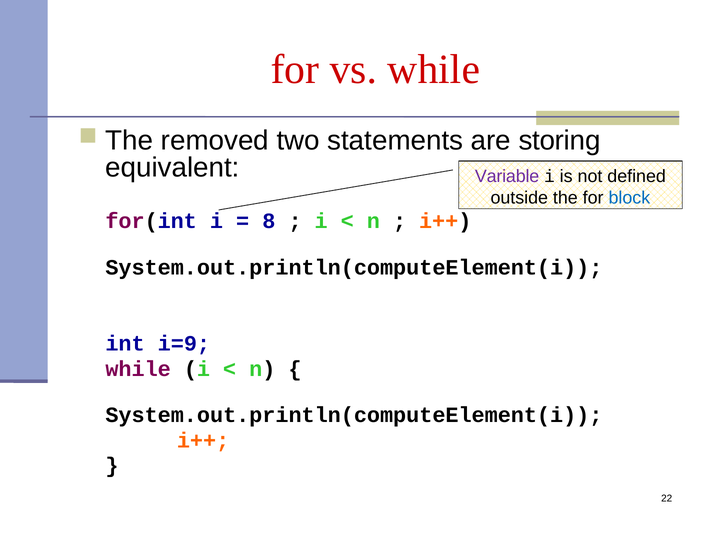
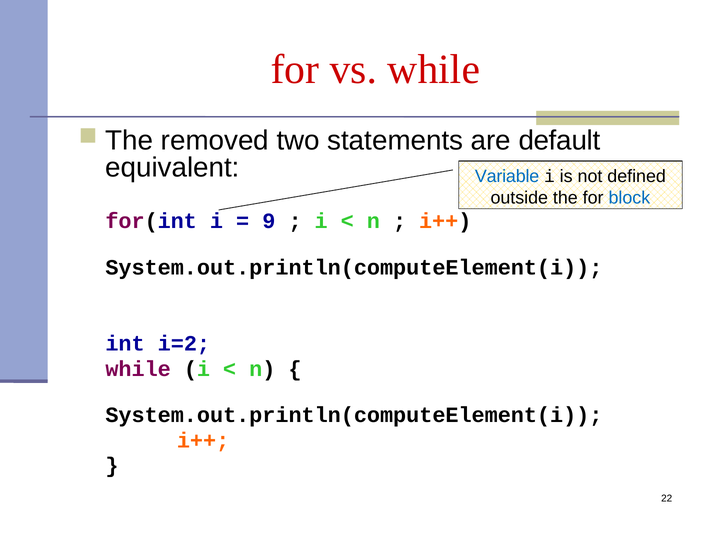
storing: storing -> default
Variable colour: purple -> blue
8: 8 -> 9
i=9: i=9 -> i=2
